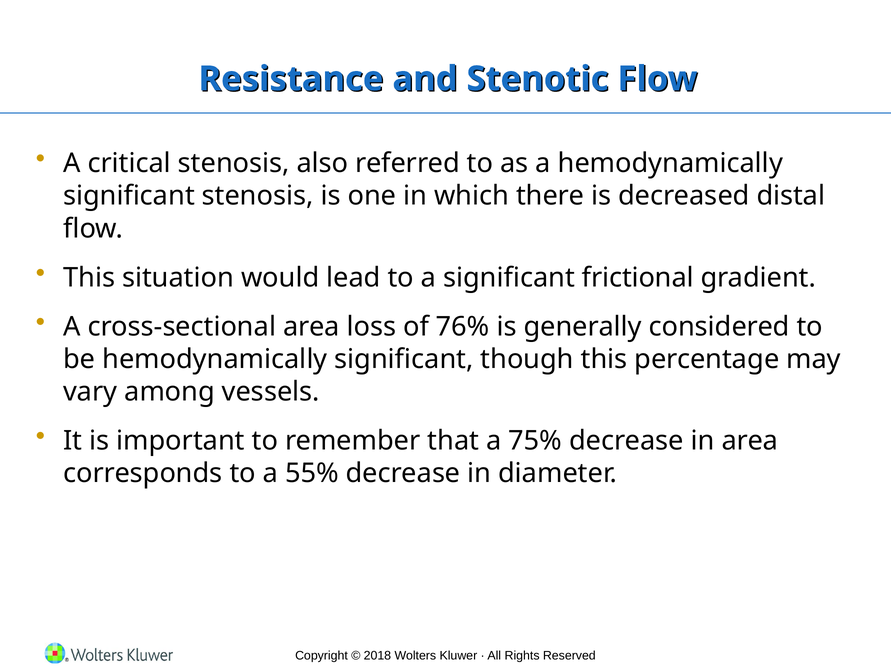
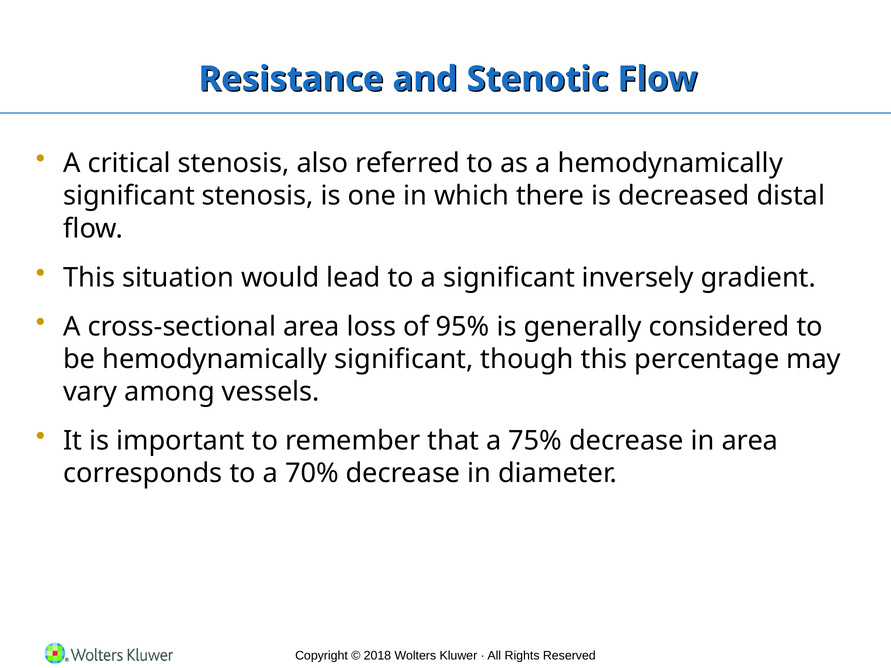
frictional: frictional -> inversely
76%: 76% -> 95%
55%: 55% -> 70%
